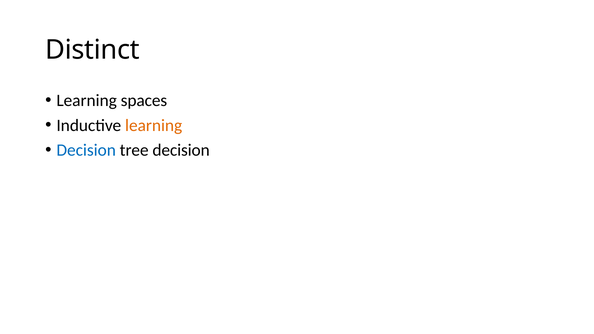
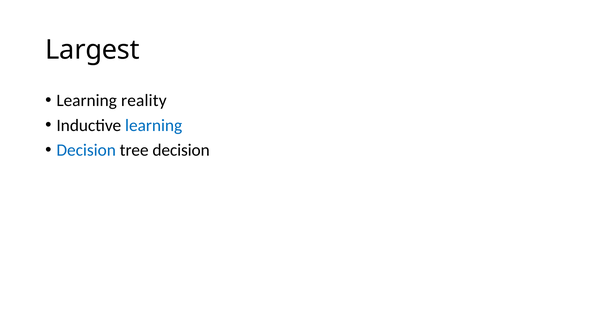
Distinct: Distinct -> Largest
spaces: spaces -> reality
learning at (154, 125) colour: orange -> blue
